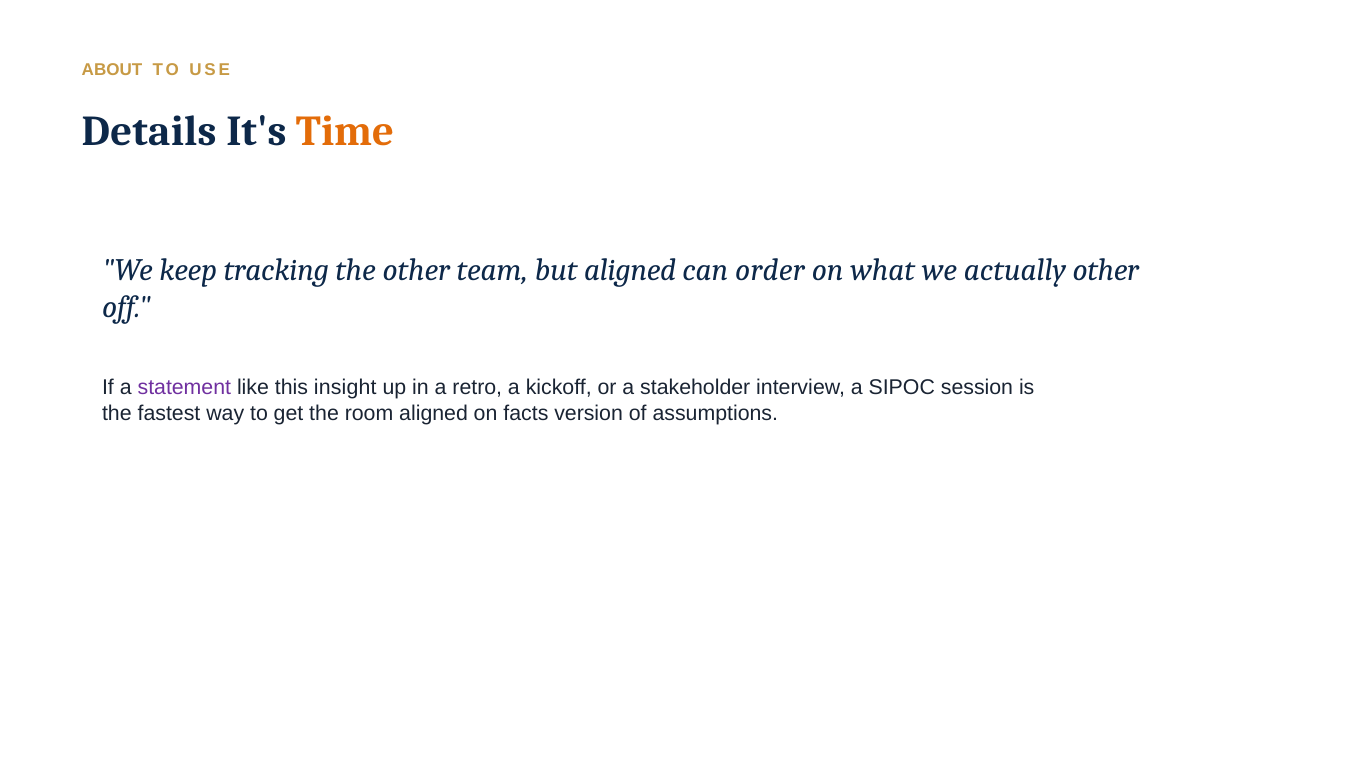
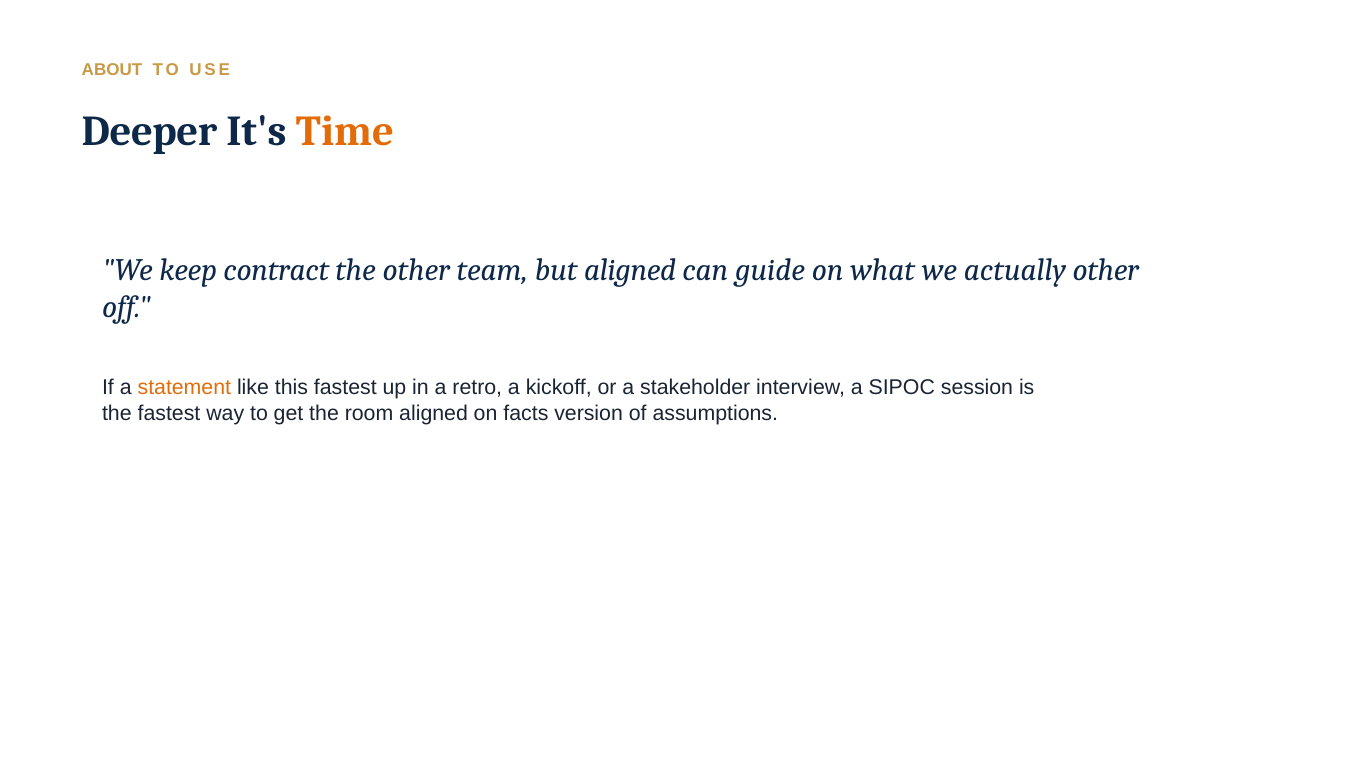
Details: Details -> Deeper
tracking: tracking -> contract
order: order -> guide
statement colour: purple -> orange
this insight: insight -> fastest
